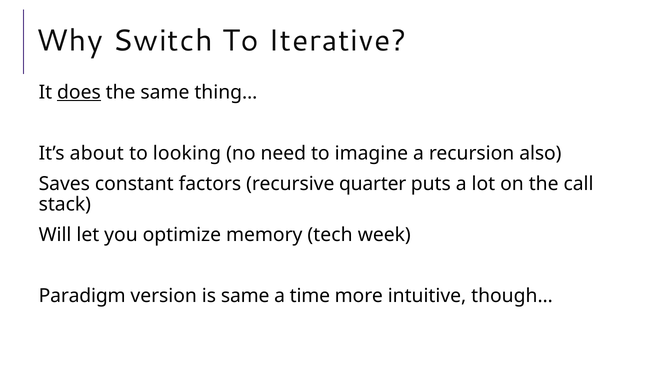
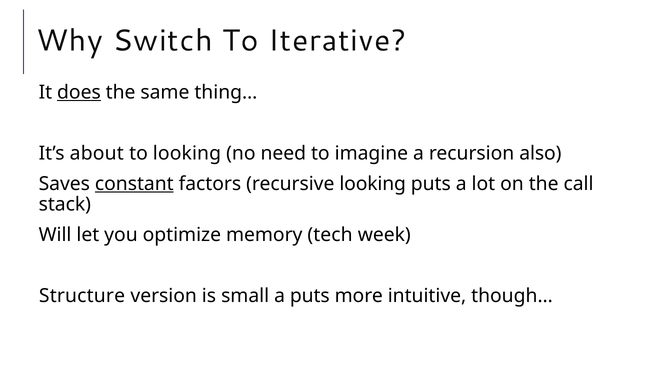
constant underline: none -> present
recursive quarter: quarter -> looking
Paradigm: Paradigm -> Structure
is same: same -> small
a time: time -> puts
